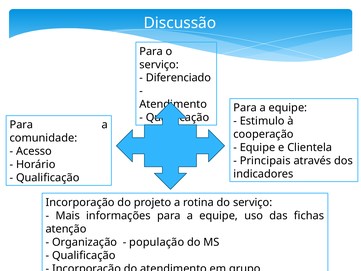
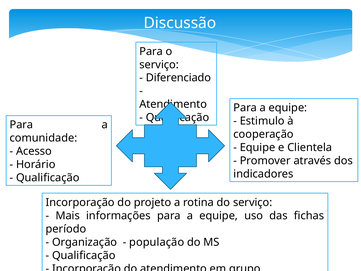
Principais: Principais -> Promover
atenção: atenção -> período
